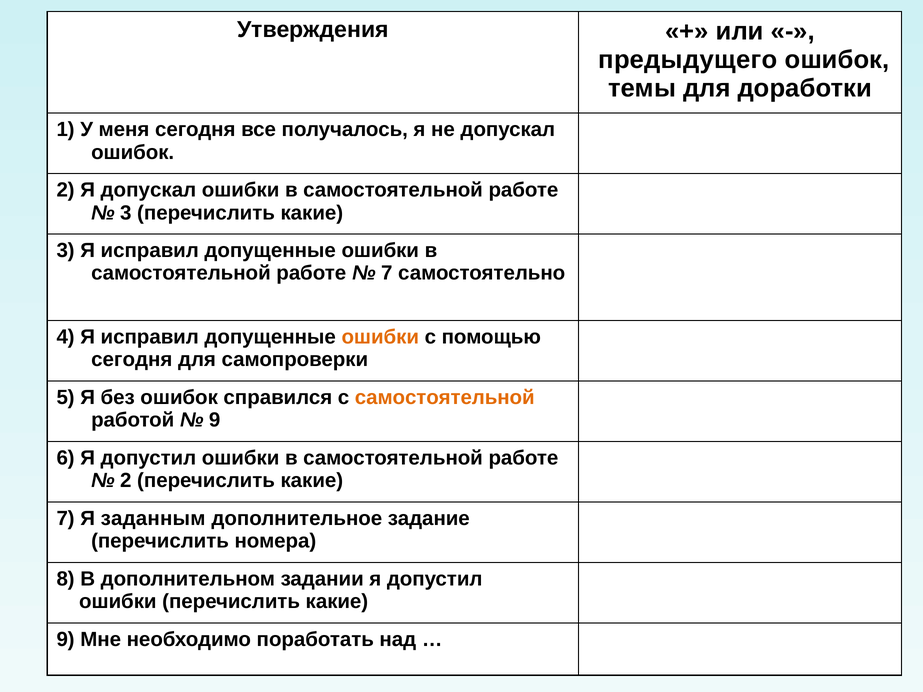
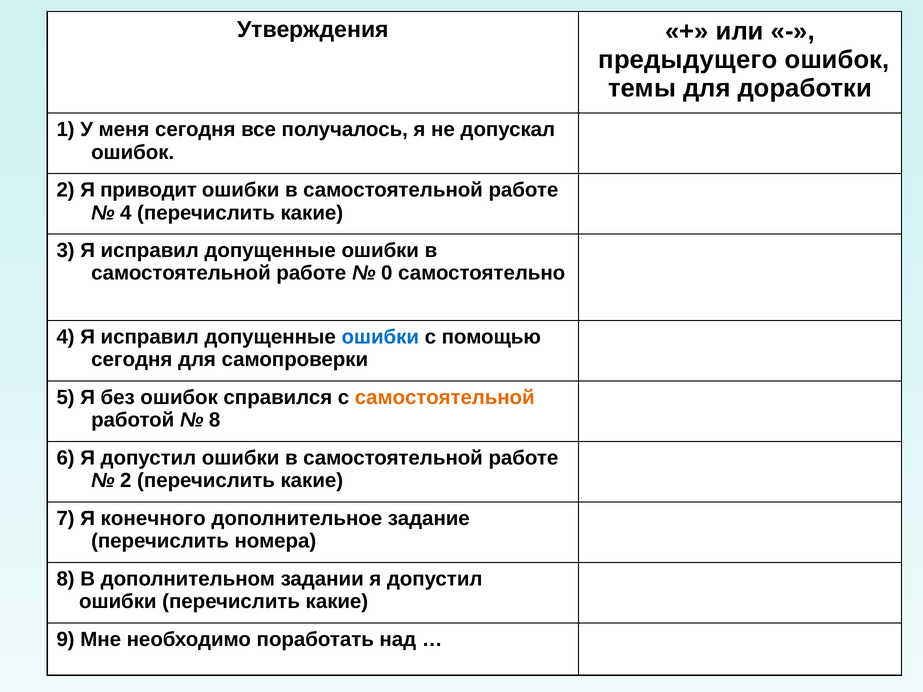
Я допускал: допускал -> приводит
3 at (126, 213): 3 -> 4
7 at (387, 273): 7 -> 0
ошибки at (380, 337) colour: orange -> blue
9 at (215, 420): 9 -> 8
заданным: заданным -> конечного
